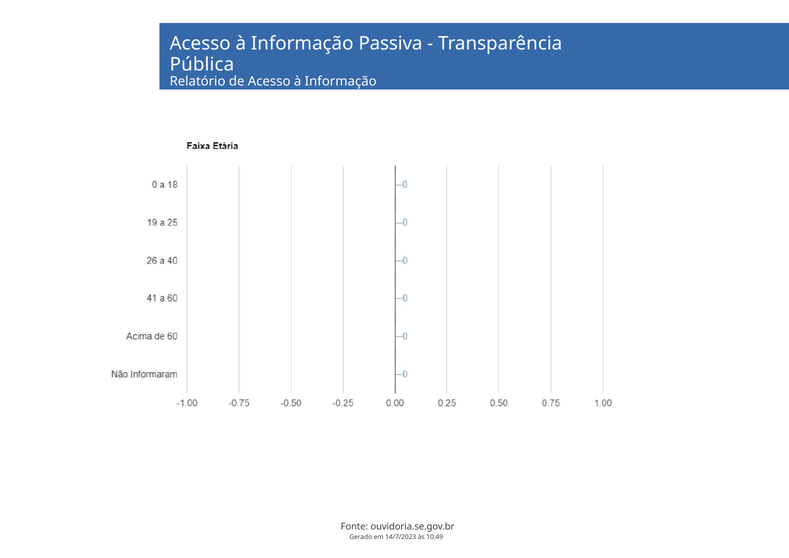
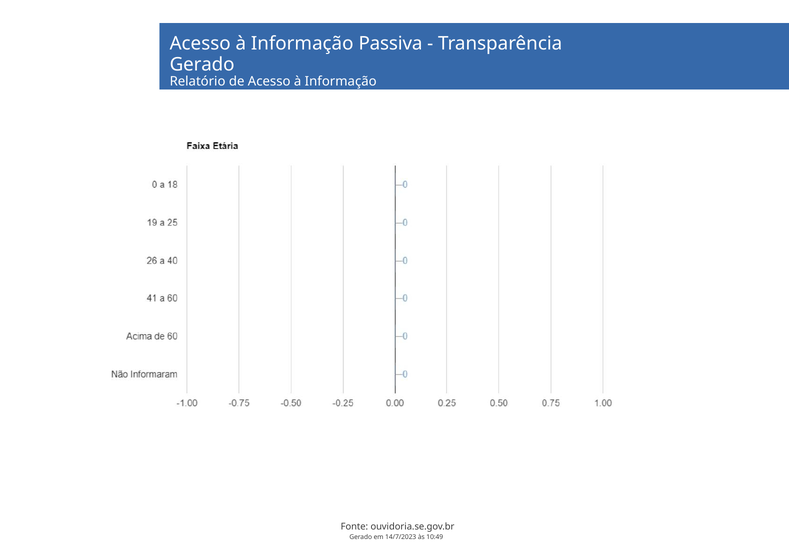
Pública at (202, 65): Pública -> Gerado
